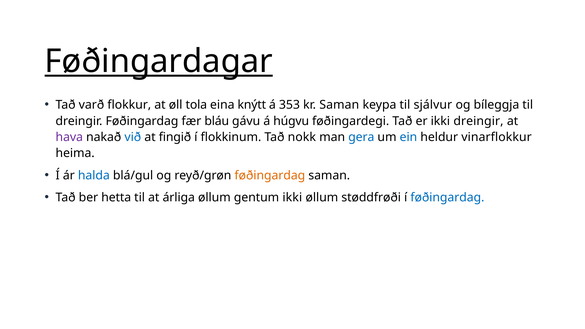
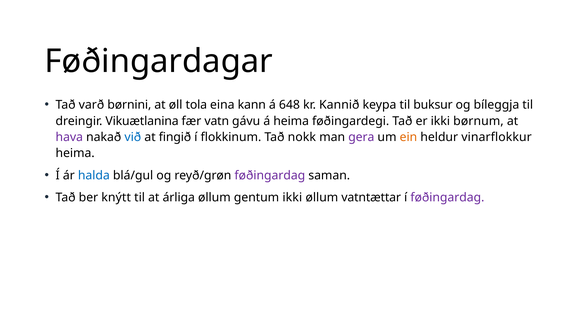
Føðingardagar underline: present -> none
flokkur: flokkur -> børnini
knýtt: knýtt -> kann
353: 353 -> 648
kr Saman: Saman -> Kannið
sjálvur: sjálvur -> buksur
dreingir Føðingardag: Føðingardag -> Vikuætlanina
bláu: bláu -> vatn
á húgvu: húgvu -> heima
ikki dreingir: dreingir -> børnum
gera colour: blue -> purple
ein colour: blue -> orange
føðingardag at (270, 175) colour: orange -> purple
hetta: hetta -> knýtt
støddfrøði: støddfrøði -> vatntættar
føðingardag at (447, 198) colour: blue -> purple
